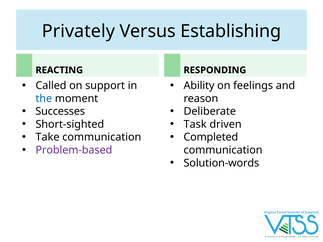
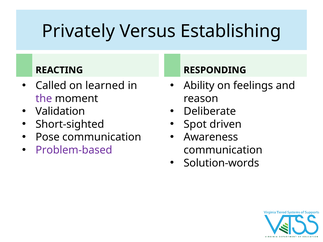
support: support -> learned
the colour: blue -> purple
Successes: Successes -> Validation
Task: Task -> Spot
Take: Take -> Pose
Completed: Completed -> Awareness
